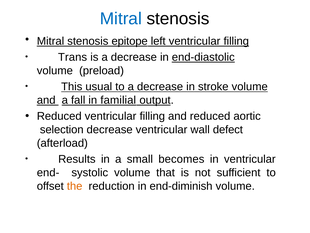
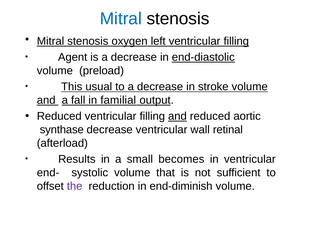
epitope: epitope -> oxygen
Trans: Trans -> Agent
and at (177, 116) underline: none -> present
selection: selection -> synthase
defect: defect -> retinal
the colour: orange -> purple
